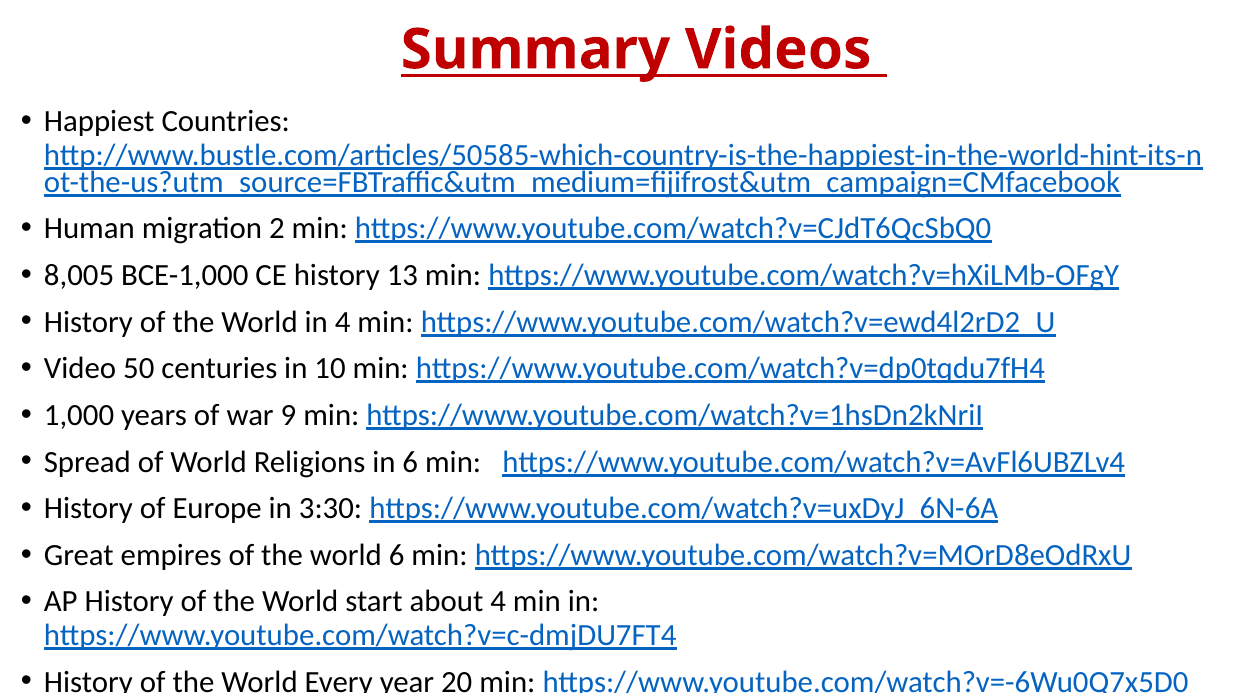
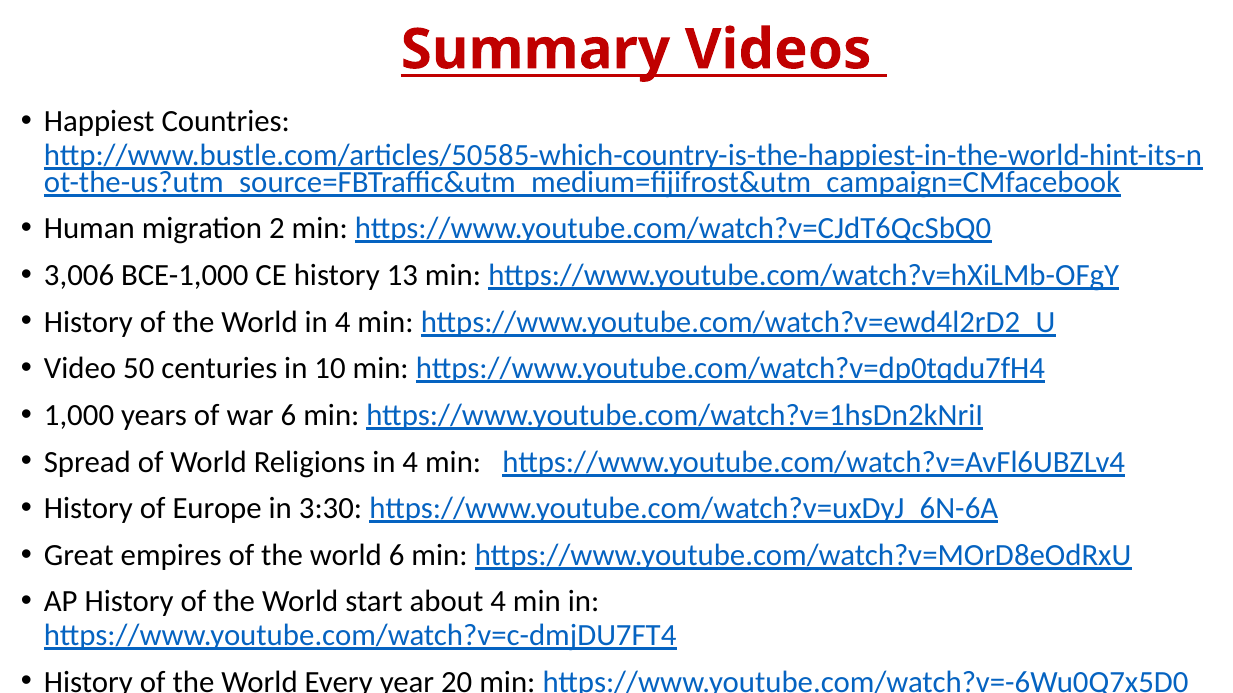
8,005: 8,005 -> 3,006
war 9: 9 -> 6
Religions in 6: 6 -> 4
